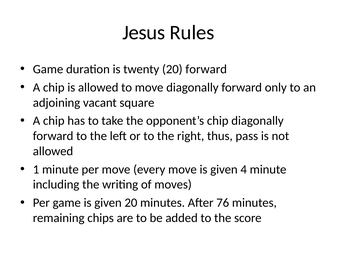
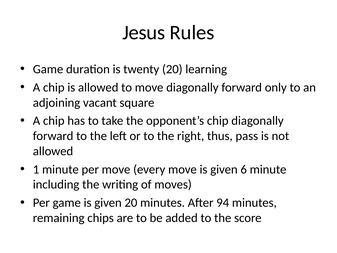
20 forward: forward -> learning
4: 4 -> 6
76: 76 -> 94
